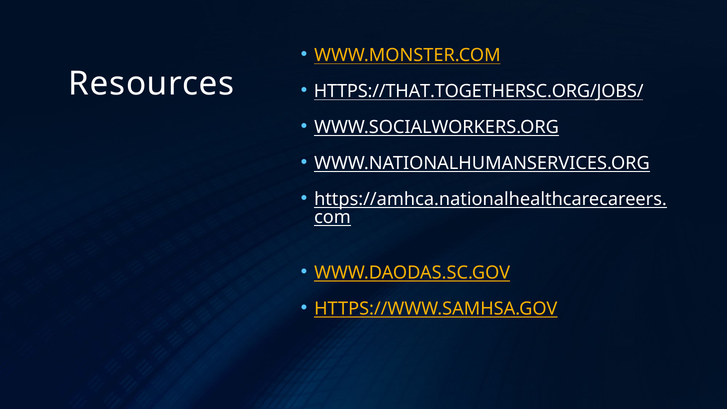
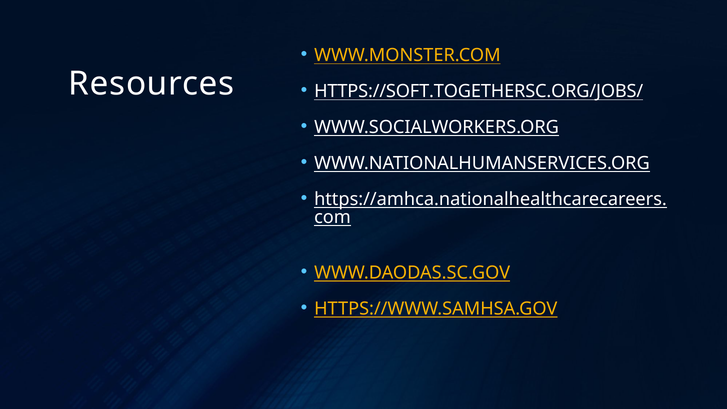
HTTPS://THAT.TOGETHERSC.ORG/JOBS/: HTTPS://THAT.TOGETHERSC.ORG/JOBS/ -> HTTPS://SOFT.TOGETHERSC.ORG/JOBS/
